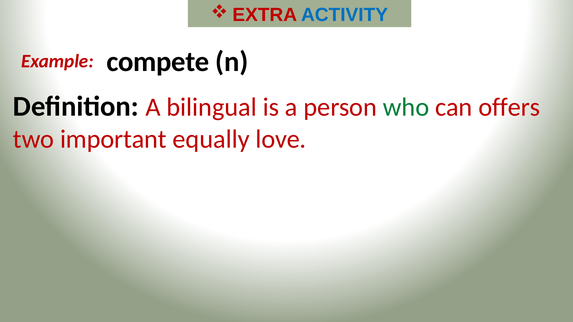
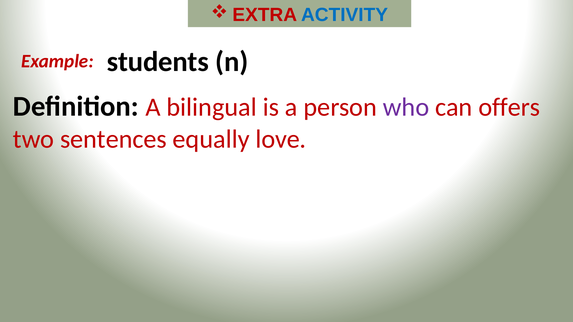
compete: compete -> students
who colour: green -> purple
important: important -> sentences
